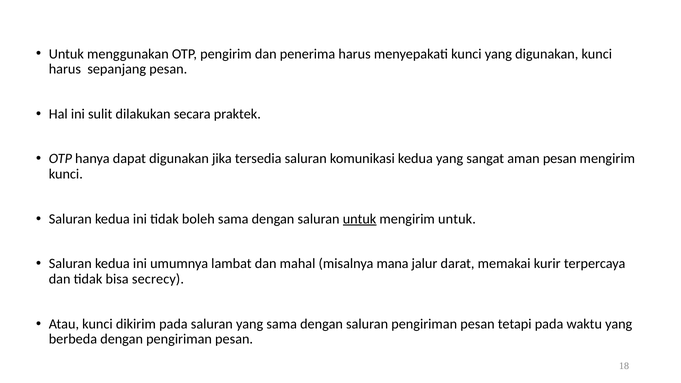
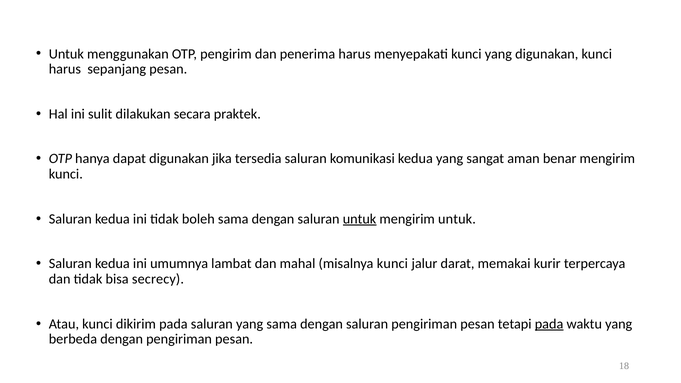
aman pesan: pesan -> benar
misalnya mana: mana -> kunci
pada at (549, 324) underline: none -> present
